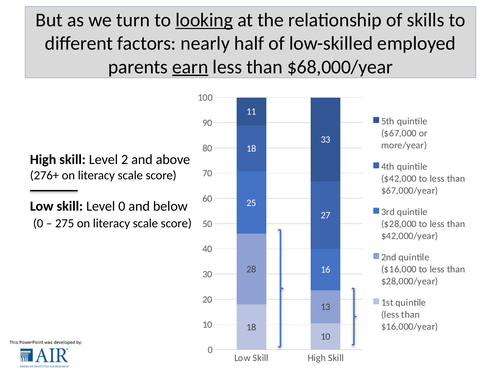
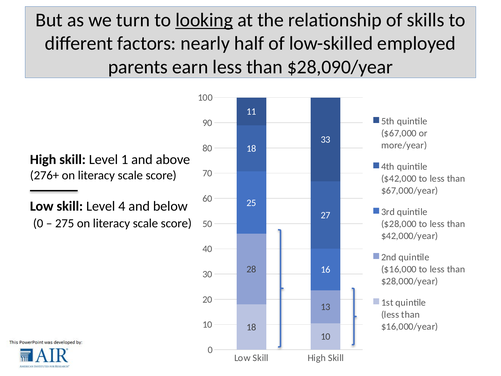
earn underline: present -> none
$68,000/year: $68,000/year -> $28,090/year
2: 2 -> 1
Level 0: 0 -> 4
